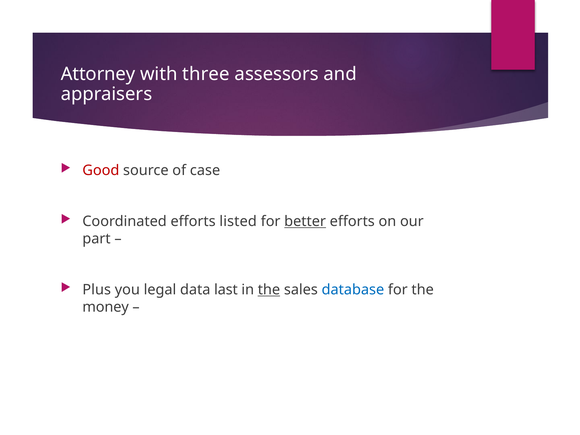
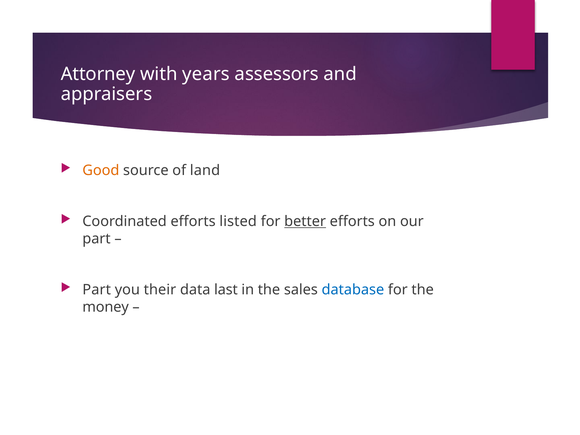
three: three -> years
Good colour: red -> orange
case: case -> land
Plus at (97, 290): Plus -> Part
legal: legal -> their
the at (269, 290) underline: present -> none
